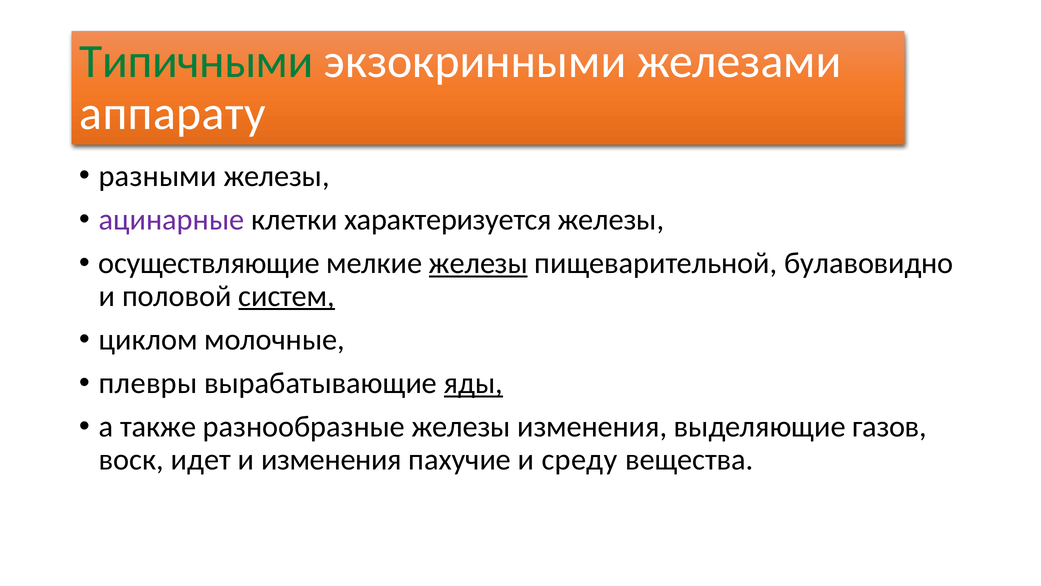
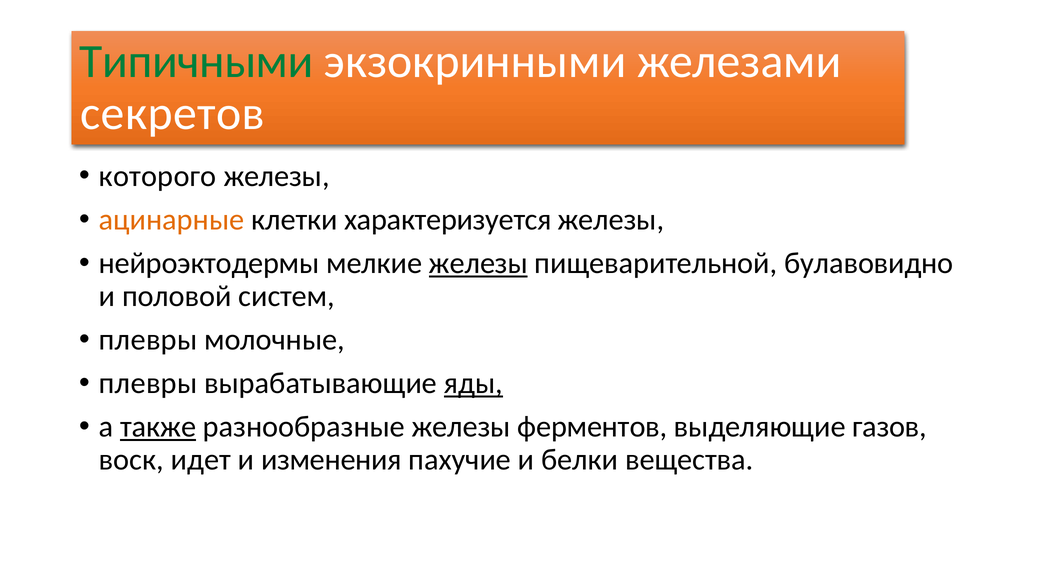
аппарату: аппарату -> секретов
разными: разными -> которого
ацинарные colour: purple -> orange
осуществляющие: осуществляющие -> нейроэктодермы
систем underline: present -> none
циклом at (148, 339): циклом -> плевры
также underline: none -> present
железы изменения: изменения -> ферментов
среду: среду -> белки
